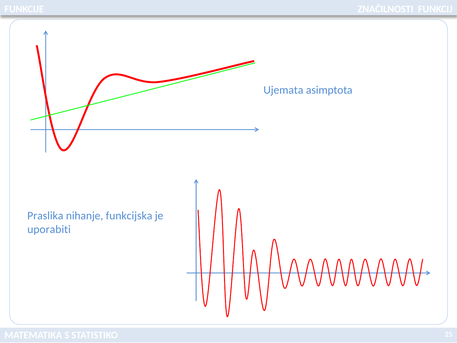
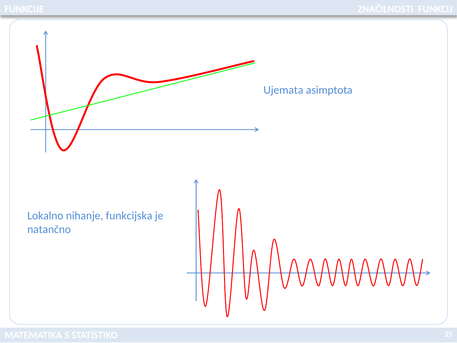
Praslika: Praslika -> Lokalno
uporabiti: uporabiti -> natančno
